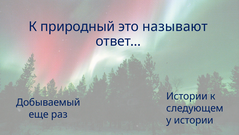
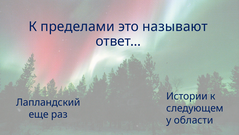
природный: природный -> пределами
Добываемый: Добываемый -> Лапландский
истории at (194, 120): истории -> области
